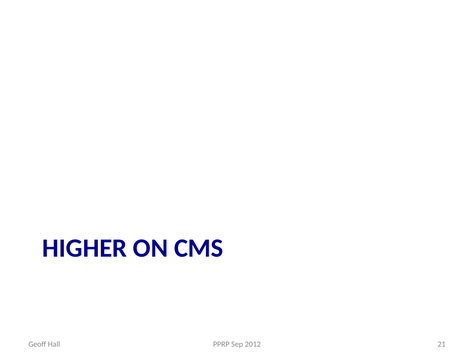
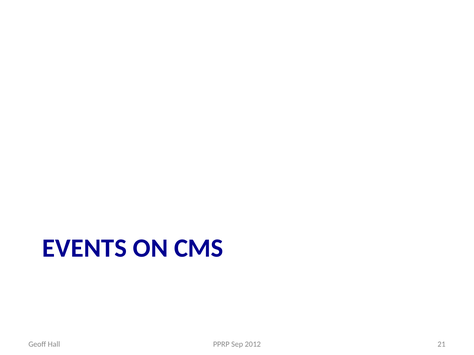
HIGHER: HIGHER -> EVENTS
